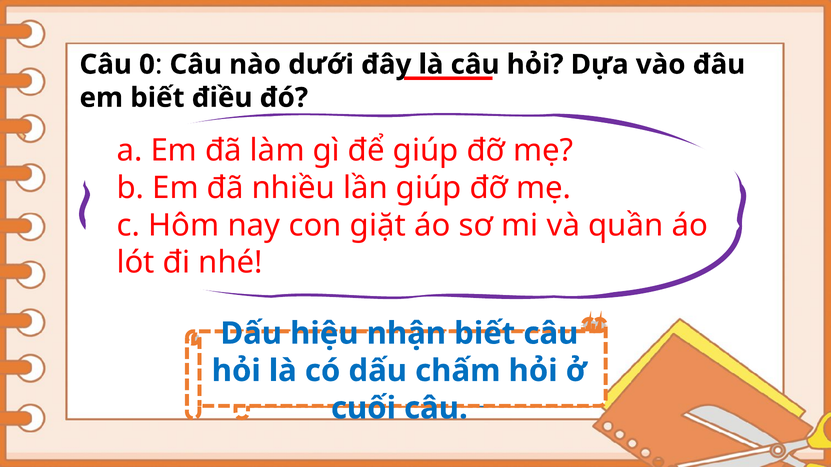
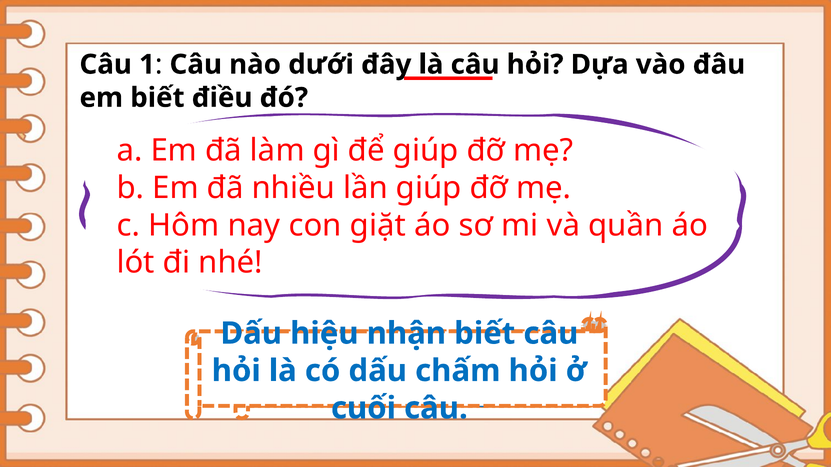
0: 0 -> 1
